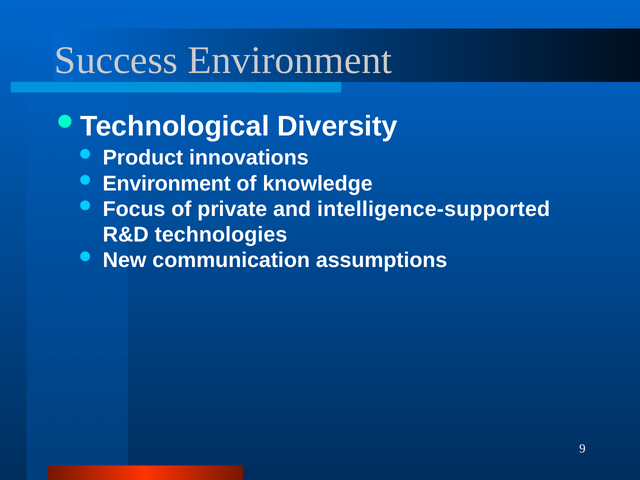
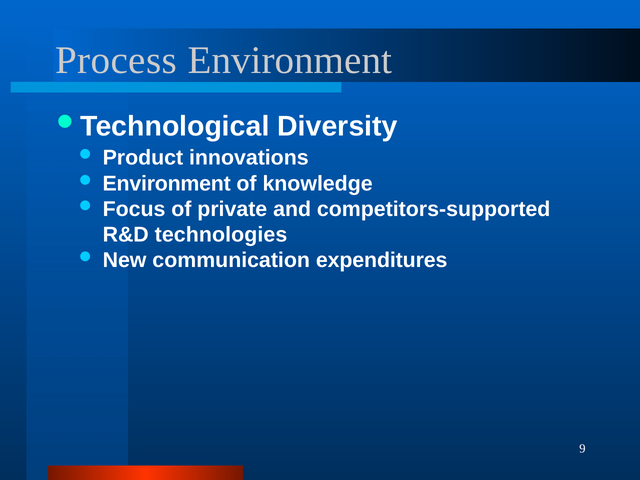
Success: Success -> Process
intelligence-supported: intelligence-supported -> competitors-supported
assumptions: assumptions -> expenditures
